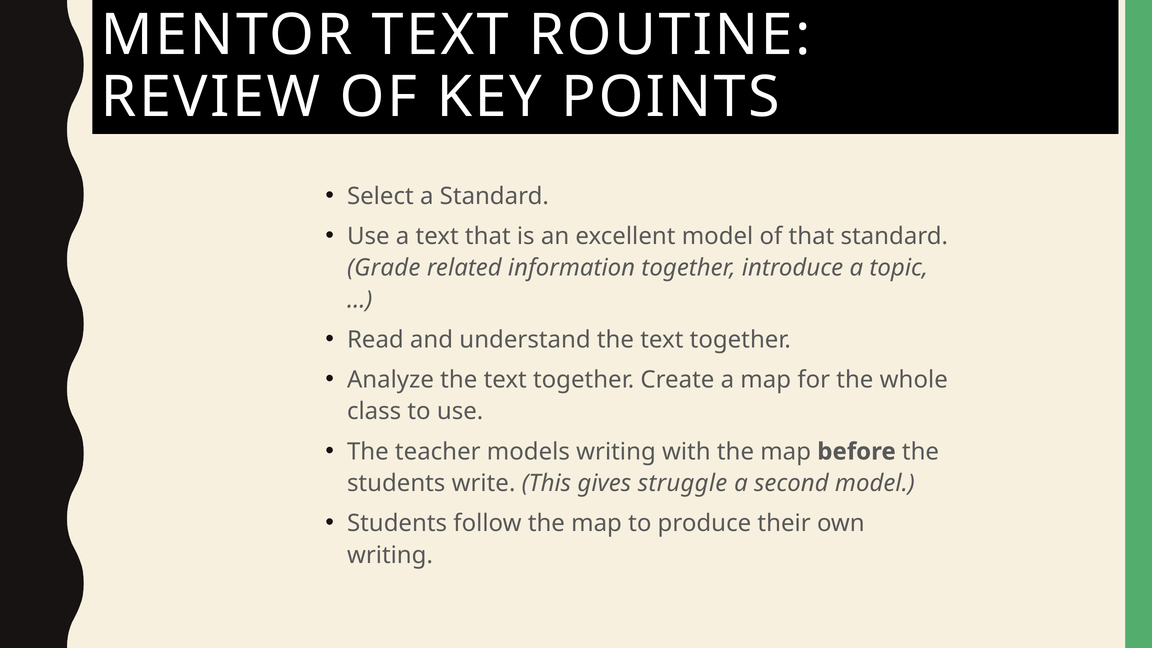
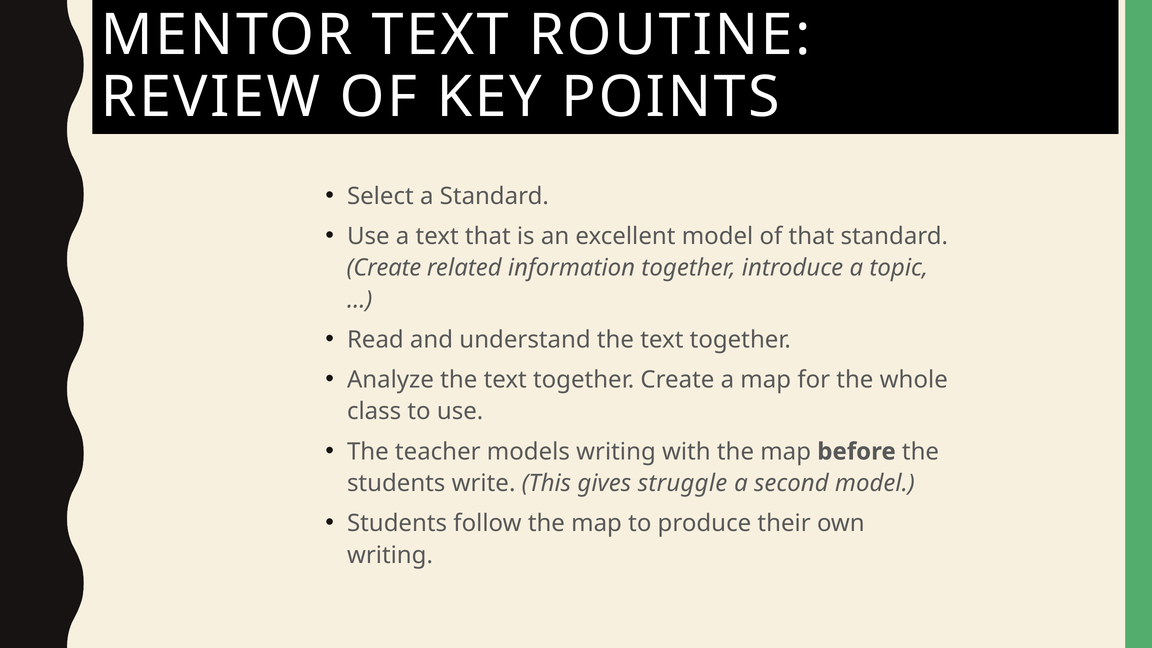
Grade at (384, 268): Grade -> Create
